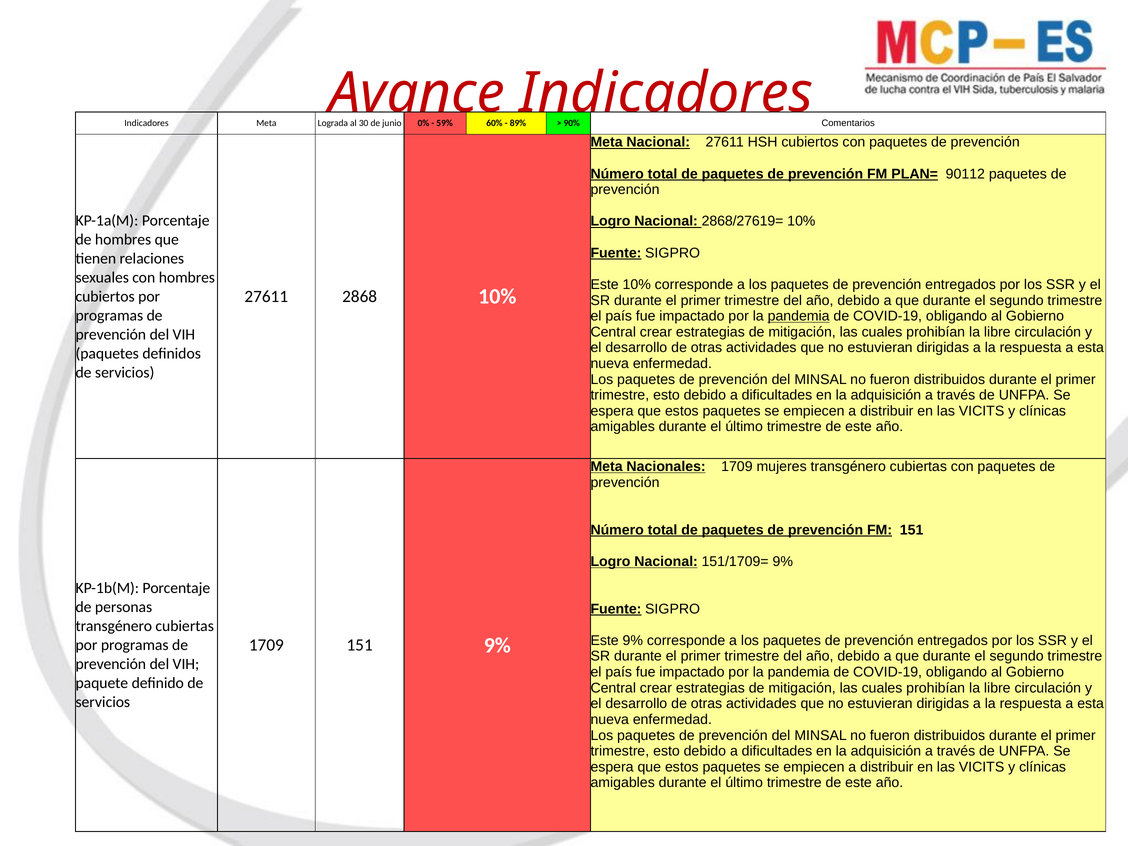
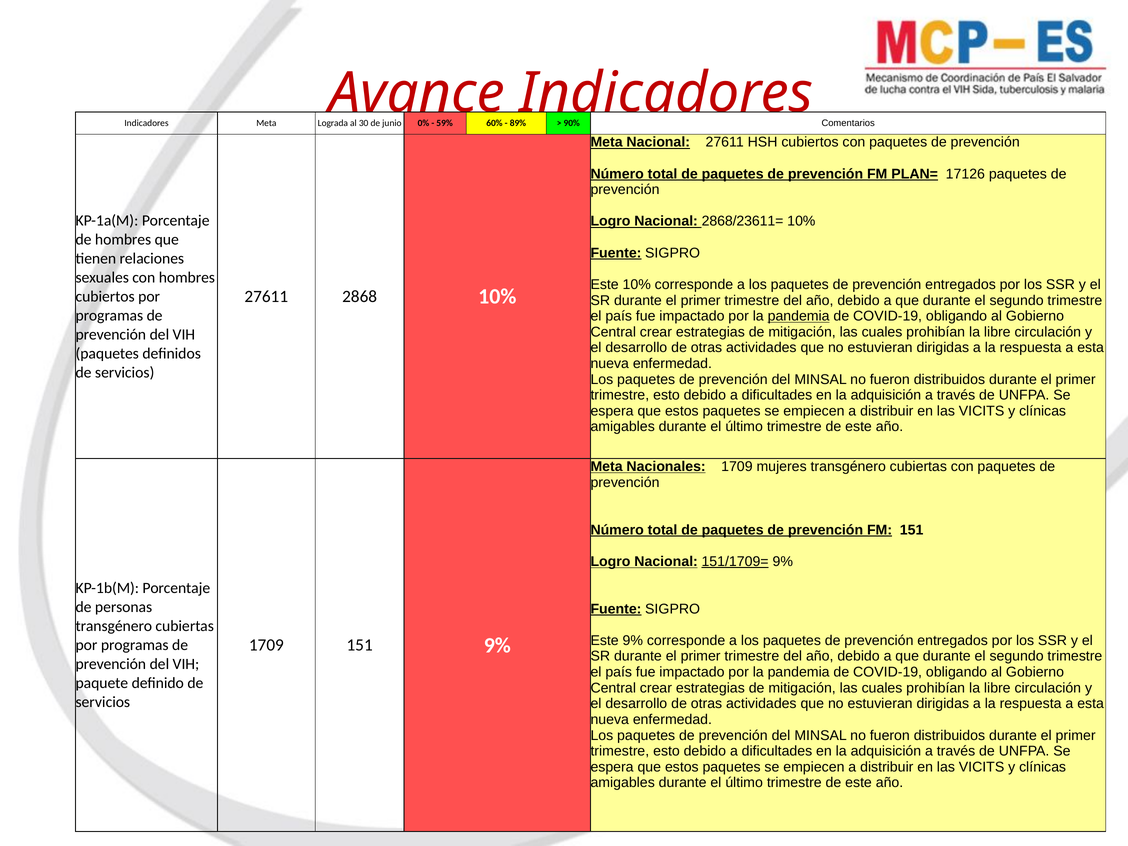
90112: 90112 -> 17126
2868/27619=: 2868/27619= -> 2868/23611=
151/1709= underline: none -> present
